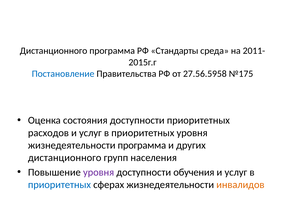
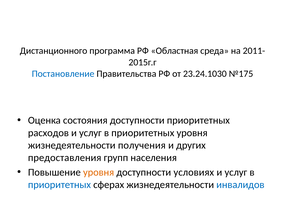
Стандарты: Стандарты -> Областная
27.56.5958: 27.56.5958 -> 23.24.1030
жизнедеятельности программа: программа -> получения
дистанционного at (65, 158): дистанционного -> предоставления
уровня at (99, 172) colour: purple -> orange
обучения: обучения -> условиях
инвалидов colour: orange -> blue
